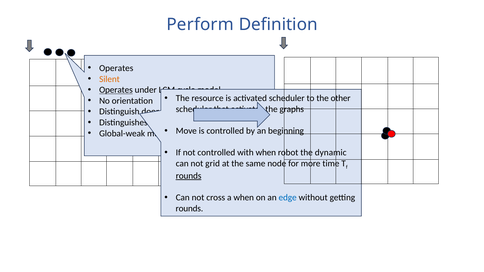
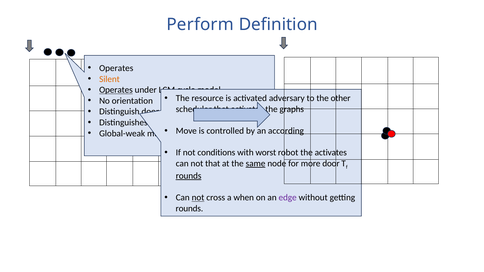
scheduler at (287, 98): scheduler -> adversary
beginning: beginning -> according
not controlled: controlled -> conditions
with when: when -> worst
the dynamic: dynamic -> activates
not grid: grid -> that
same underline: none -> present
more time: time -> door
not at (198, 198) underline: none -> present
edge colour: blue -> purple
